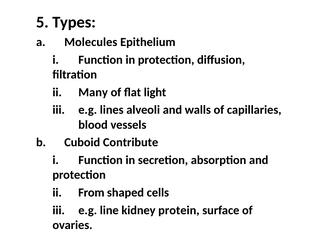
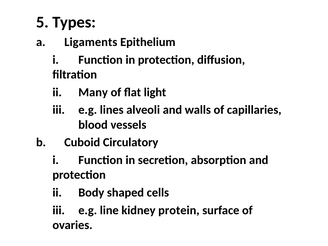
Molecules: Molecules -> Ligaments
Contribute: Contribute -> Circulatory
From: From -> Body
